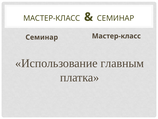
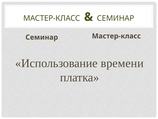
главным: главным -> времени
